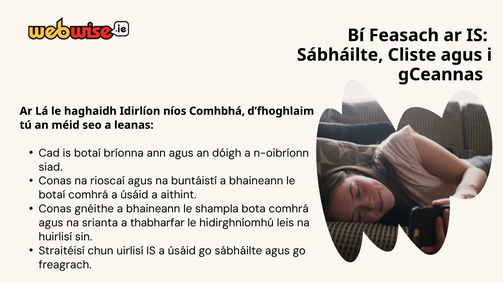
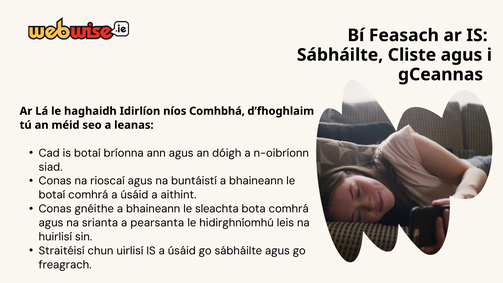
shampla: shampla -> sleachta
thabharfar: thabharfar -> pearsanta
